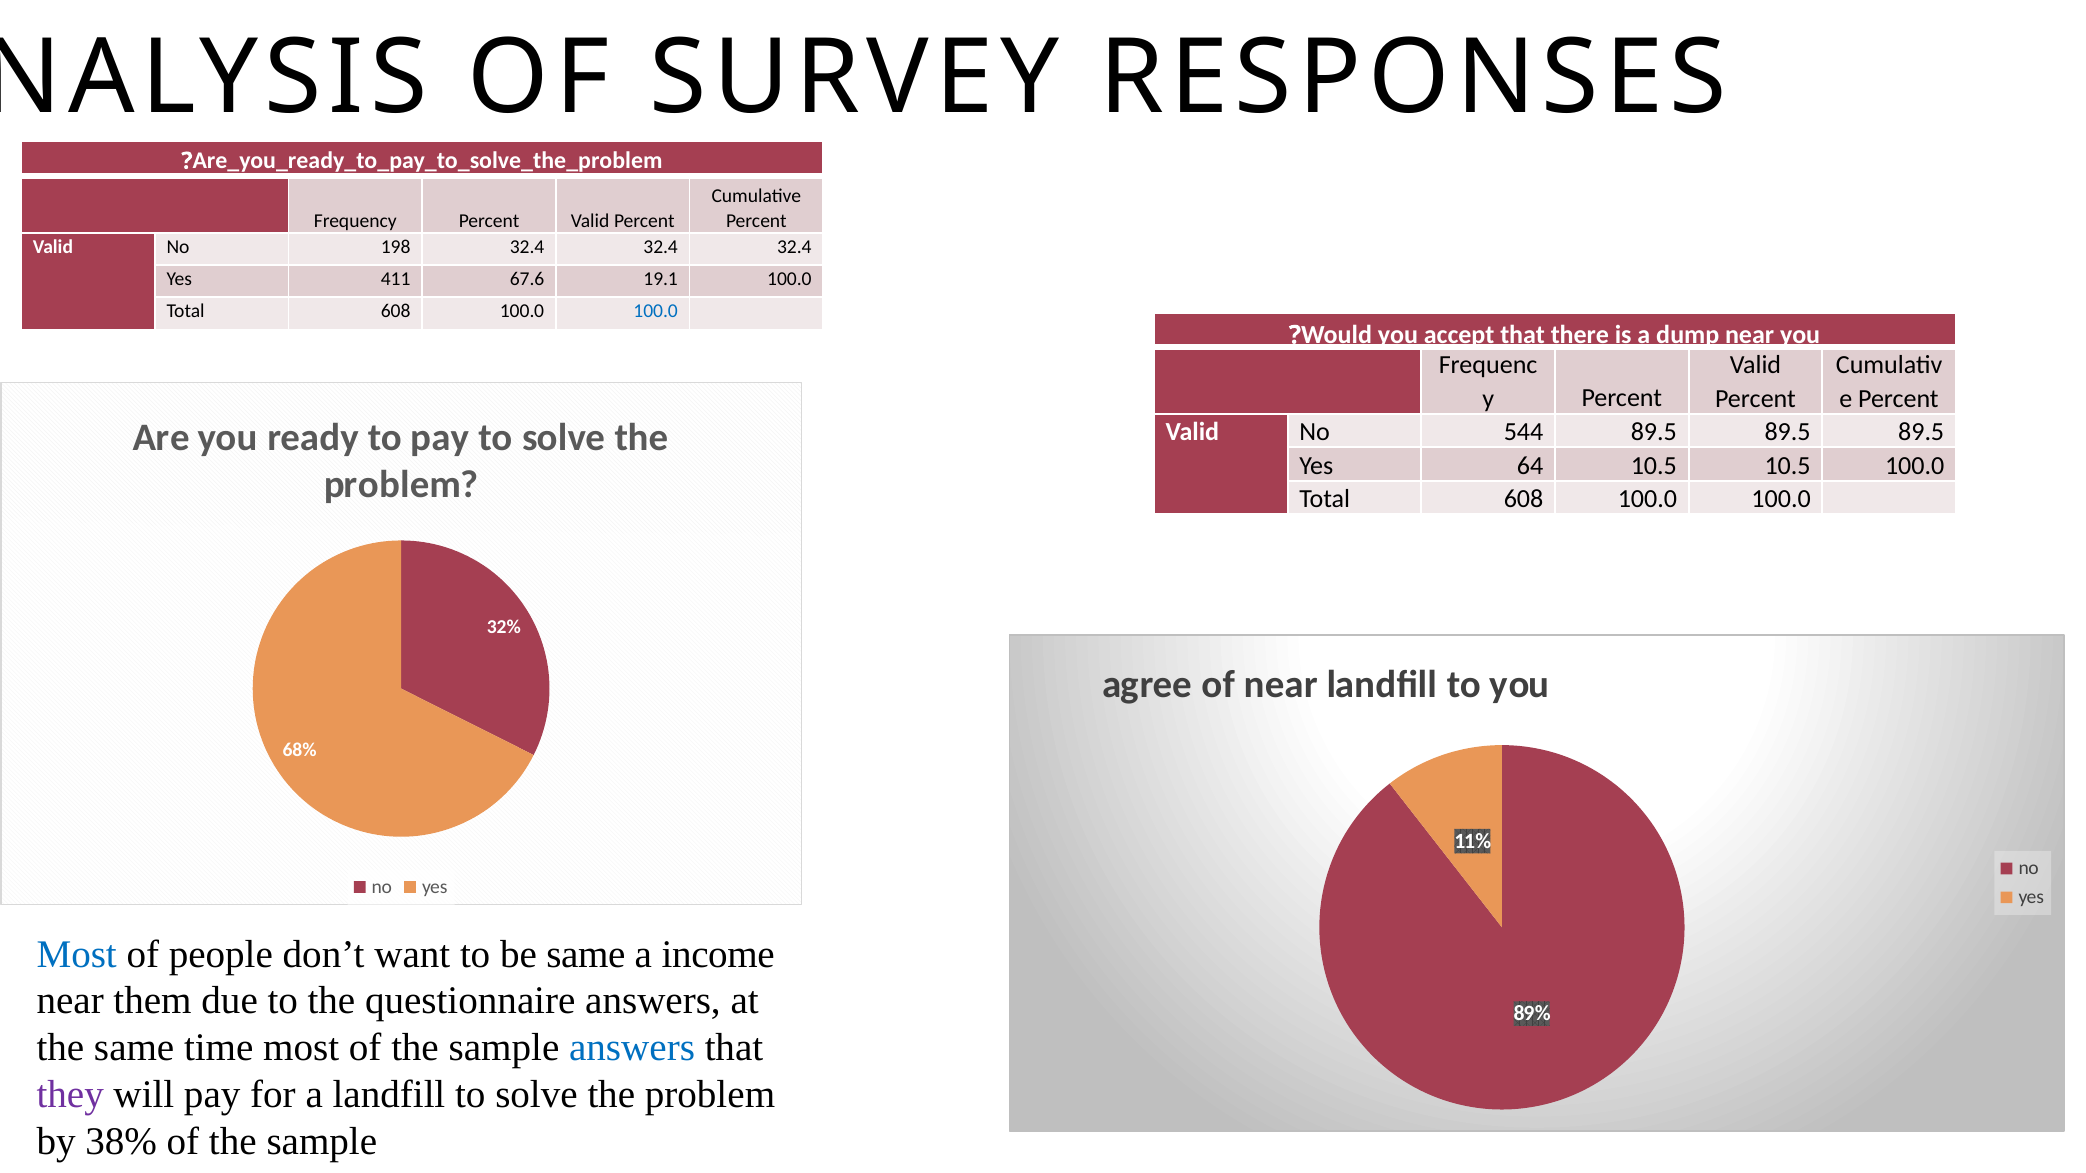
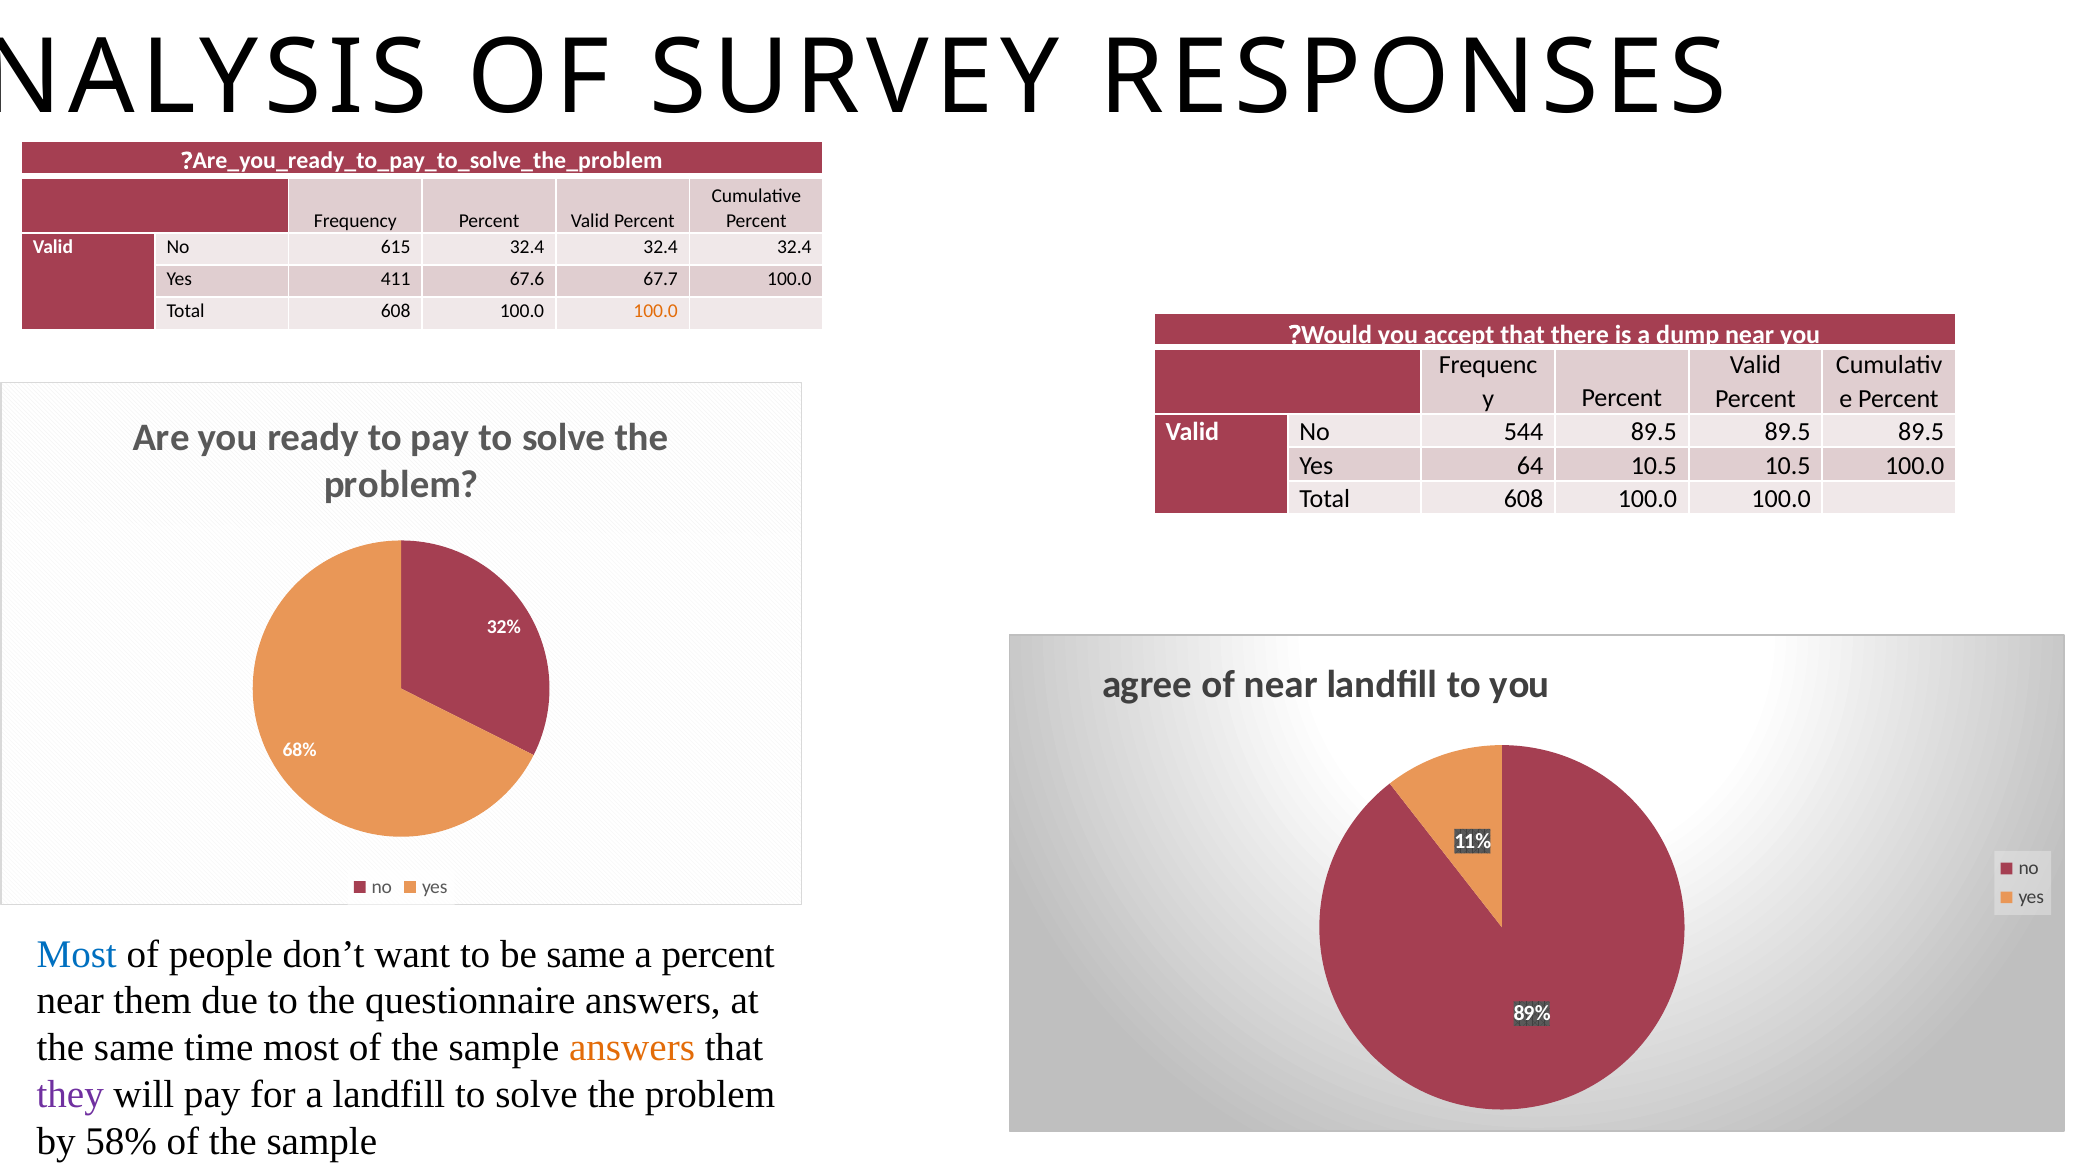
198: 198 -> 615
19.1: 19.1 -> 67.7
100.0 at (656, 311) colour: blue -> orange
a income: income -> percent
answers at (632, 1048) colour: blue -> orange
38%: 38% -> 58%
